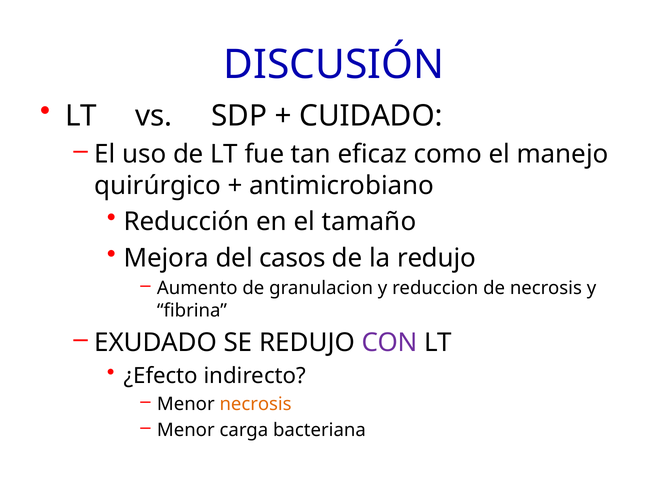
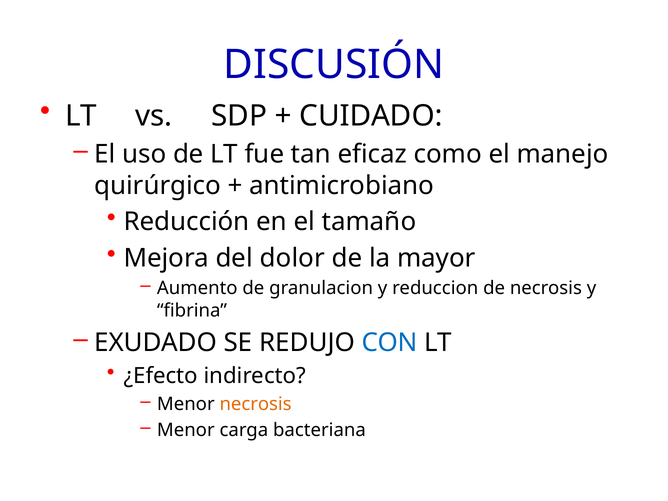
casos: casos -> dolor
la redujo: redujo -> mayor
CON colour: purple -> blue
